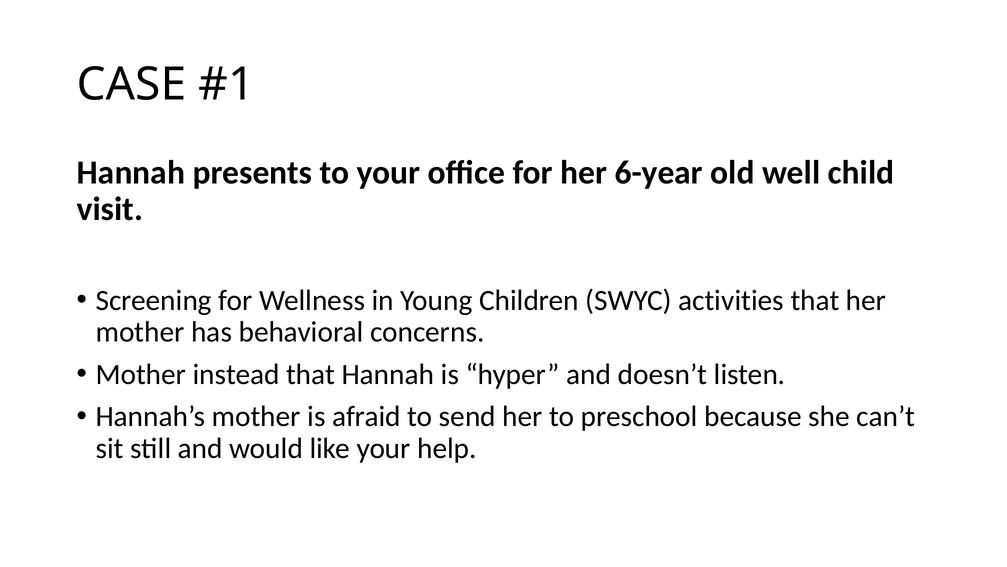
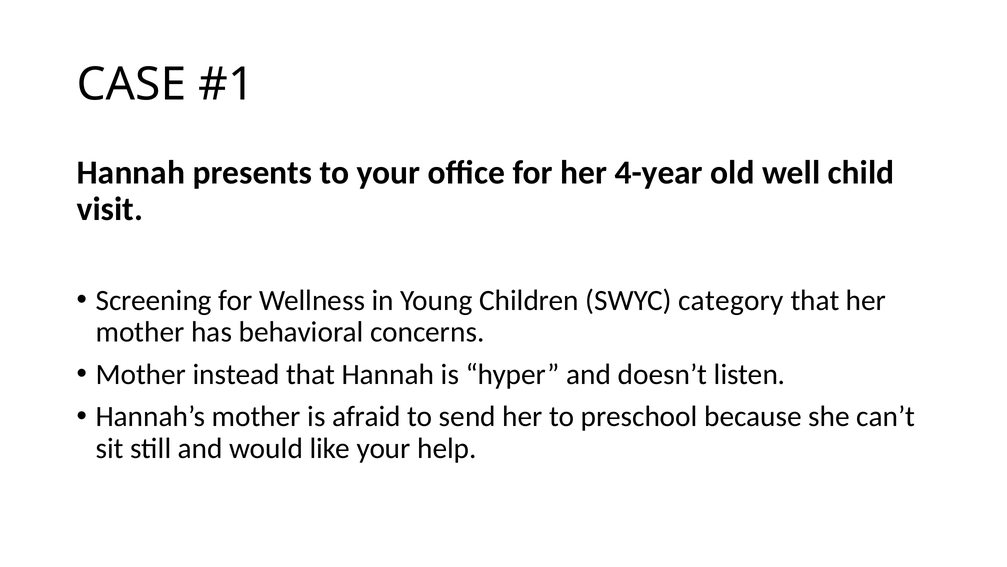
6-year: 6-year -> 4-year
activities: activities -> category
